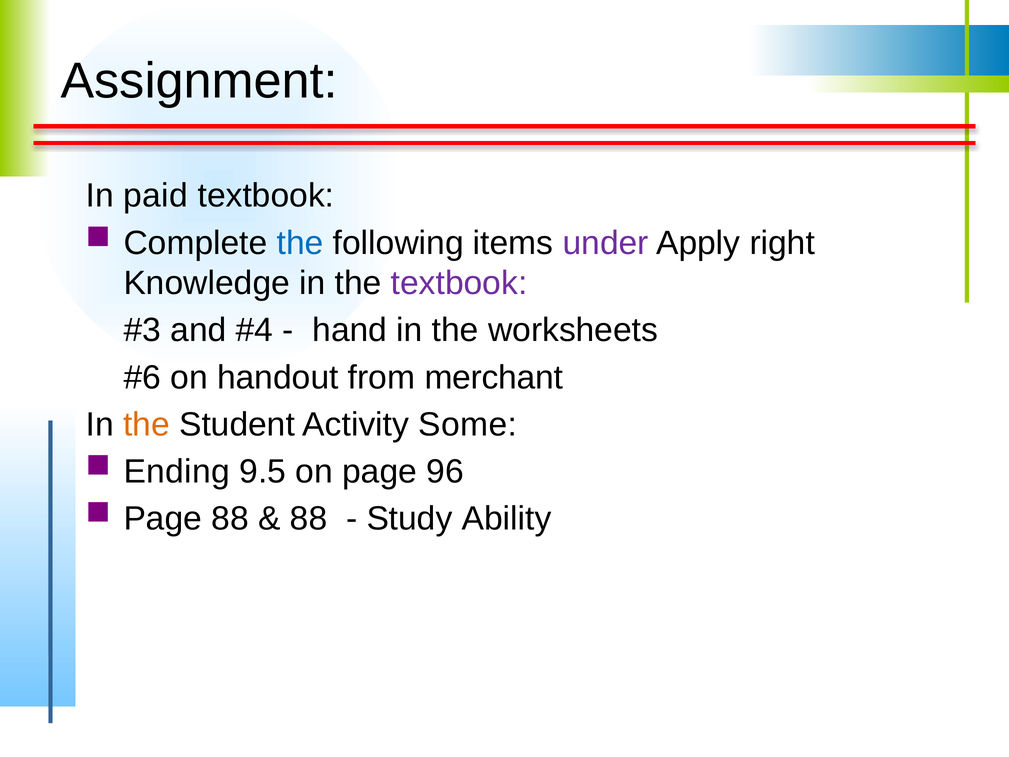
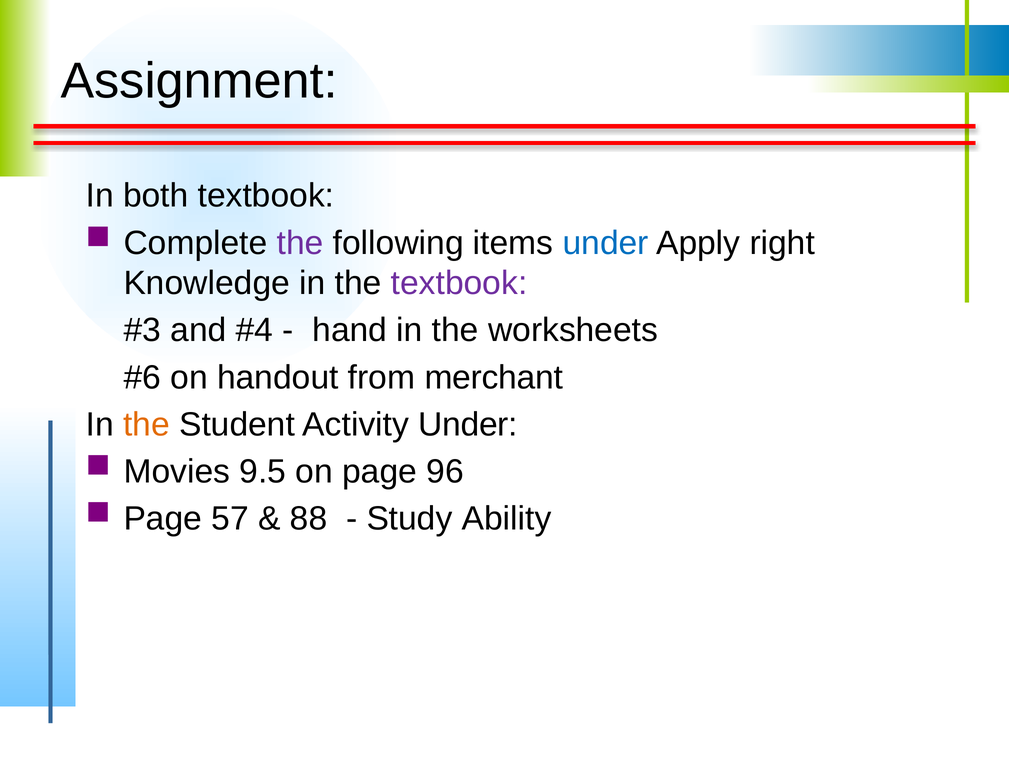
paid: paid -> both
the at (300, 243) colour: blue -> purple
under at (606, 243) colour: purple -> blue
Activity Some: Some -> Under
Ending: Ending -> Movies
Page 88: 88 -> 57
